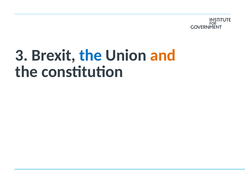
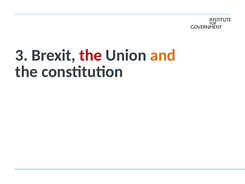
the at (91, 55) colour: blue -> red
